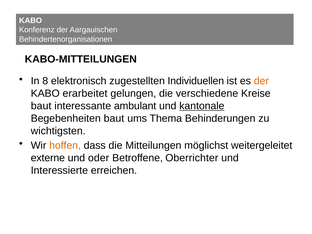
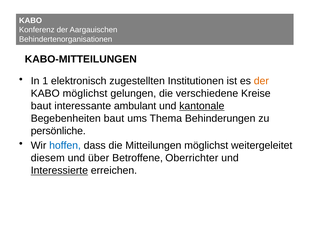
8: 8 -> 1
Individuellen: Individuellen -> Institutionen
KABO erarbeitet: erarbeitet -> möglichst
wichtigsten: wichtigsten -> persönliche
hoffen colour: orange -> blue
externe: externe -> diesem
oder: oder -> über
Interessierte underline: none -> present
